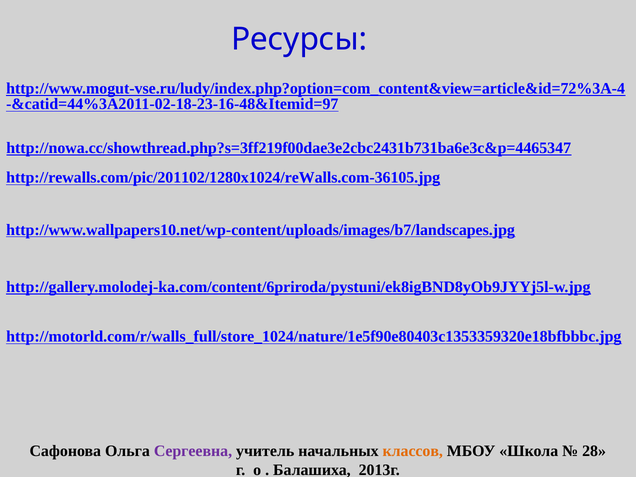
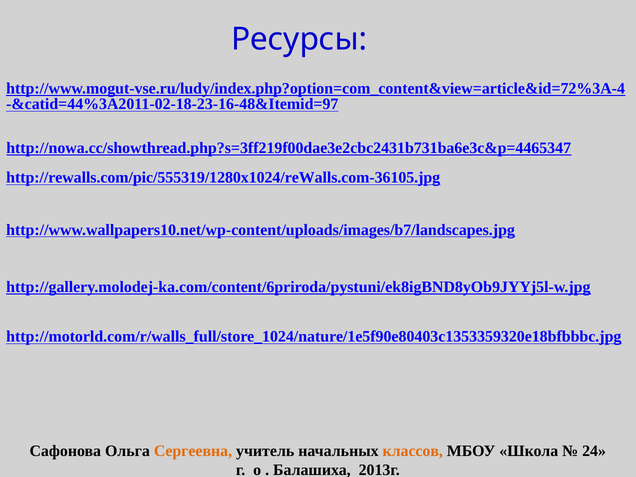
http://rewalls.com/pic/201102/1280x1024/reWalls.com-36105.jpg: http://rewalls.com/pic/201102/1280x1024/reWalls.com-36105.jpg -> http://rewalls.com/pic/555319/1280x1024/reWalls.com-36105.jpg
Сергеевна colour: purple -> orange
28: 28 -> 24
